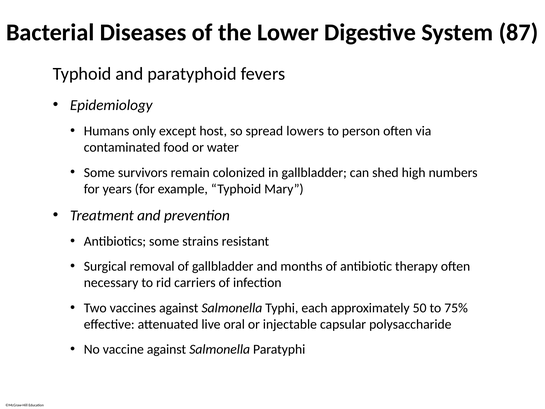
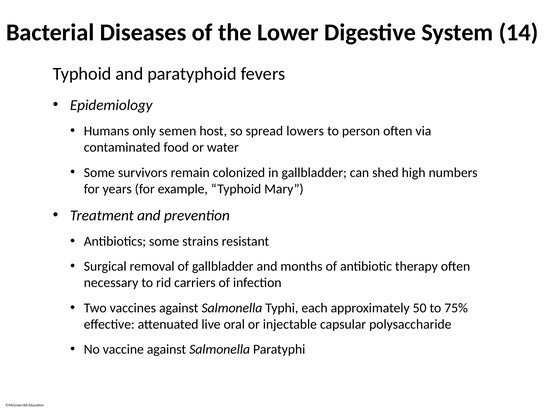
87: 87 -> 14
except: except -> semen
